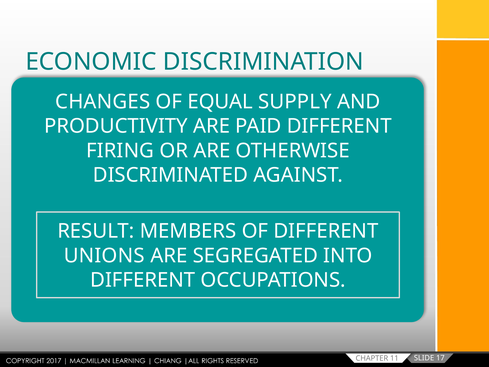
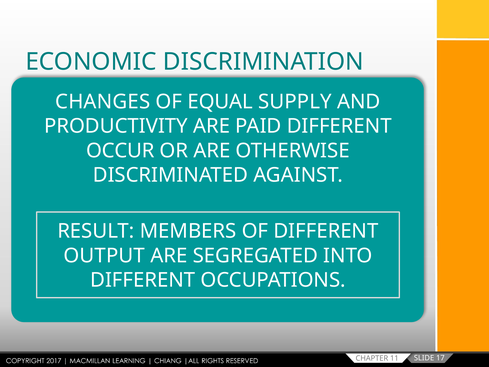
FIRING: FIRING -> OCCUR
UNIONS: UNIONS -> OUTPUT
